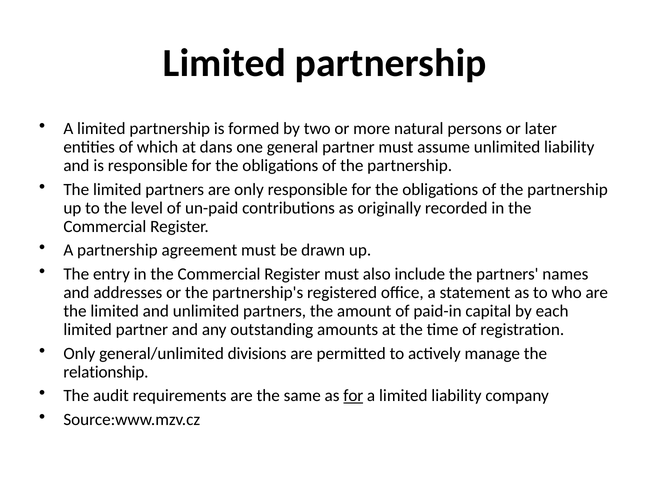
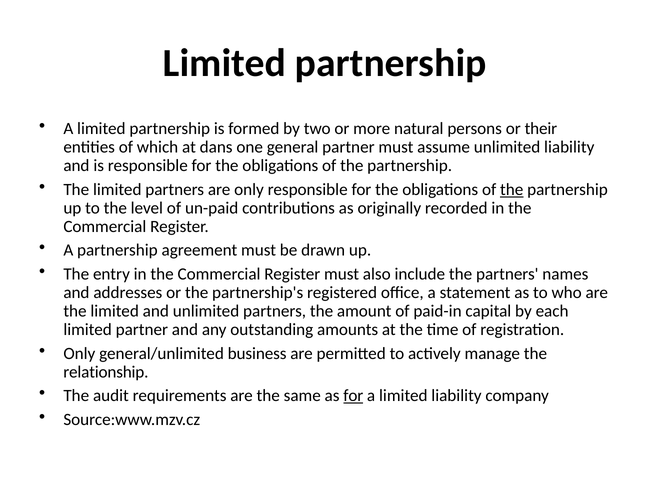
later: later -> their
the at (512, 189) underline: none -> present
divisions: divisions -> business
